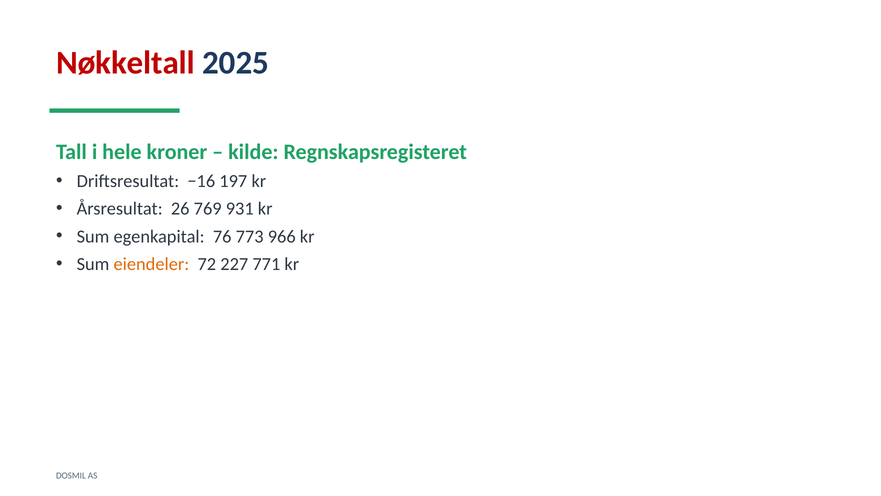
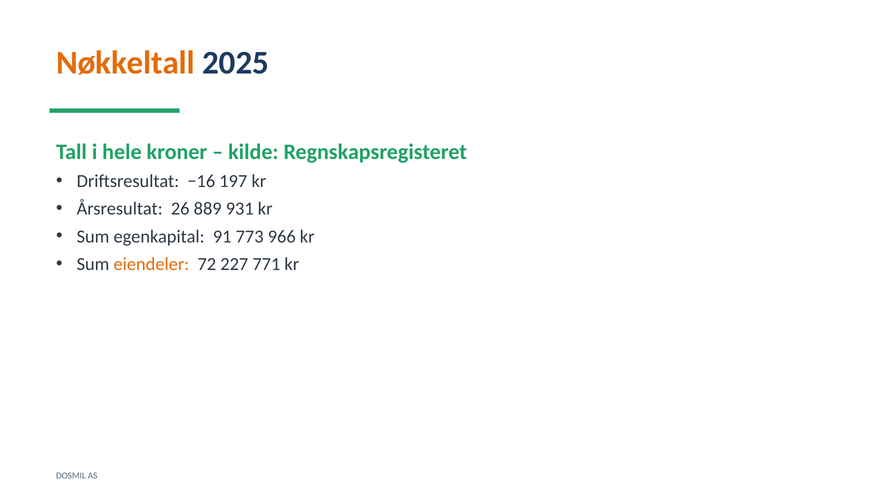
Nøkkeltall colour: red -> orange
769: 769 -> 889
76: 76 -> 91
